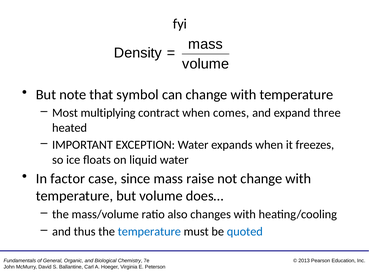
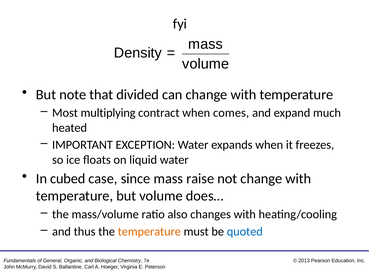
symbol: symbol -> divided
three: three -> much
factor: factor -> cubed
temperature at (149, 231) colour: blue -> orange
